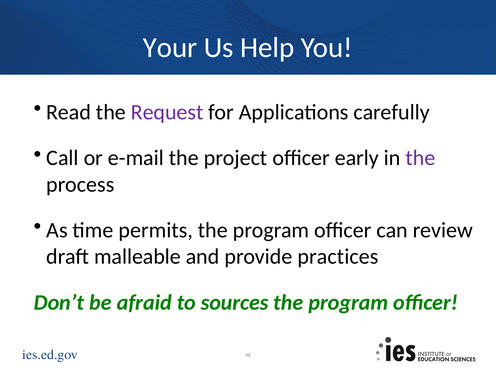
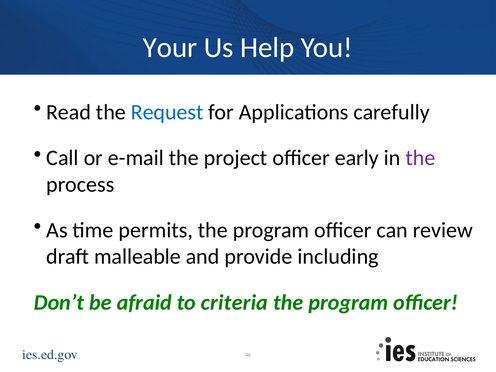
Request colour: purple -> blue
practices: practices -> including
sources: sources -> criteria
